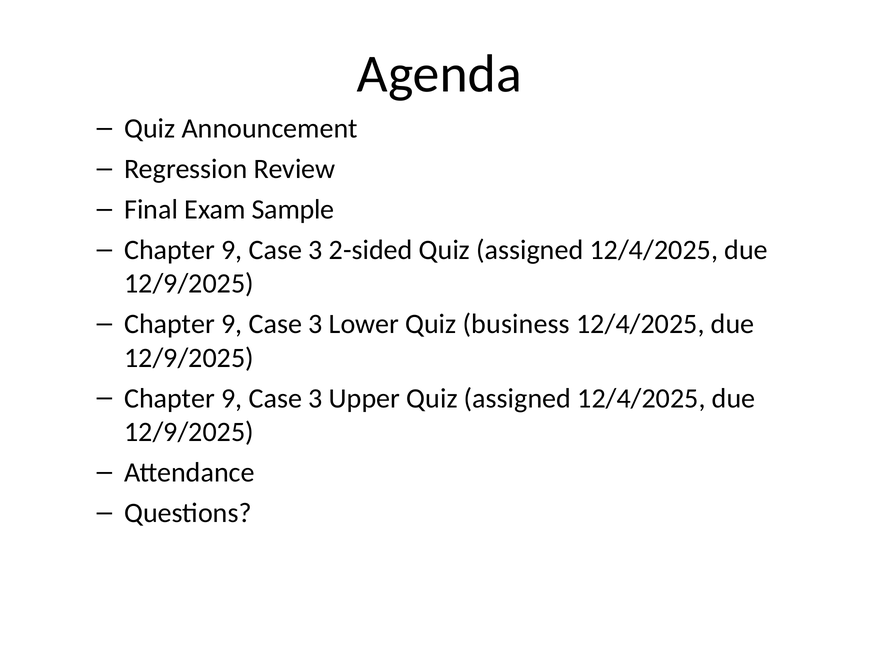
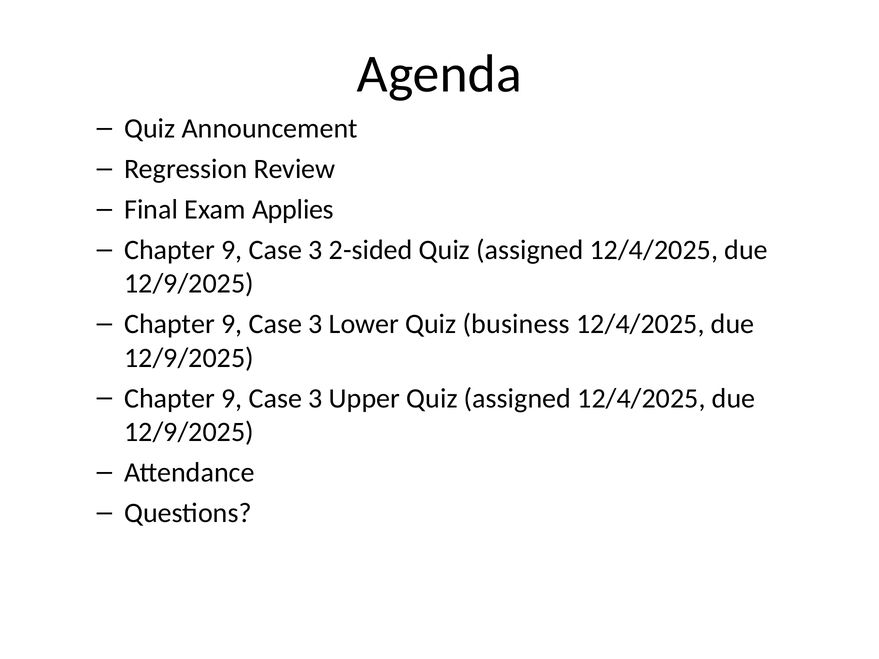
Sample: Sample -> Applies
